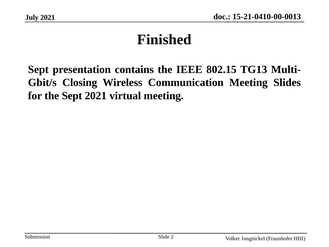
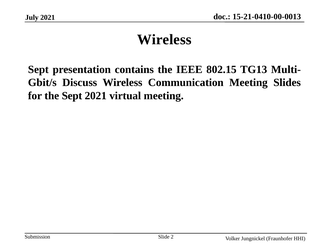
Finished at (164, 39): Finished -> Wireless
Closing: Closing -> Discuss
